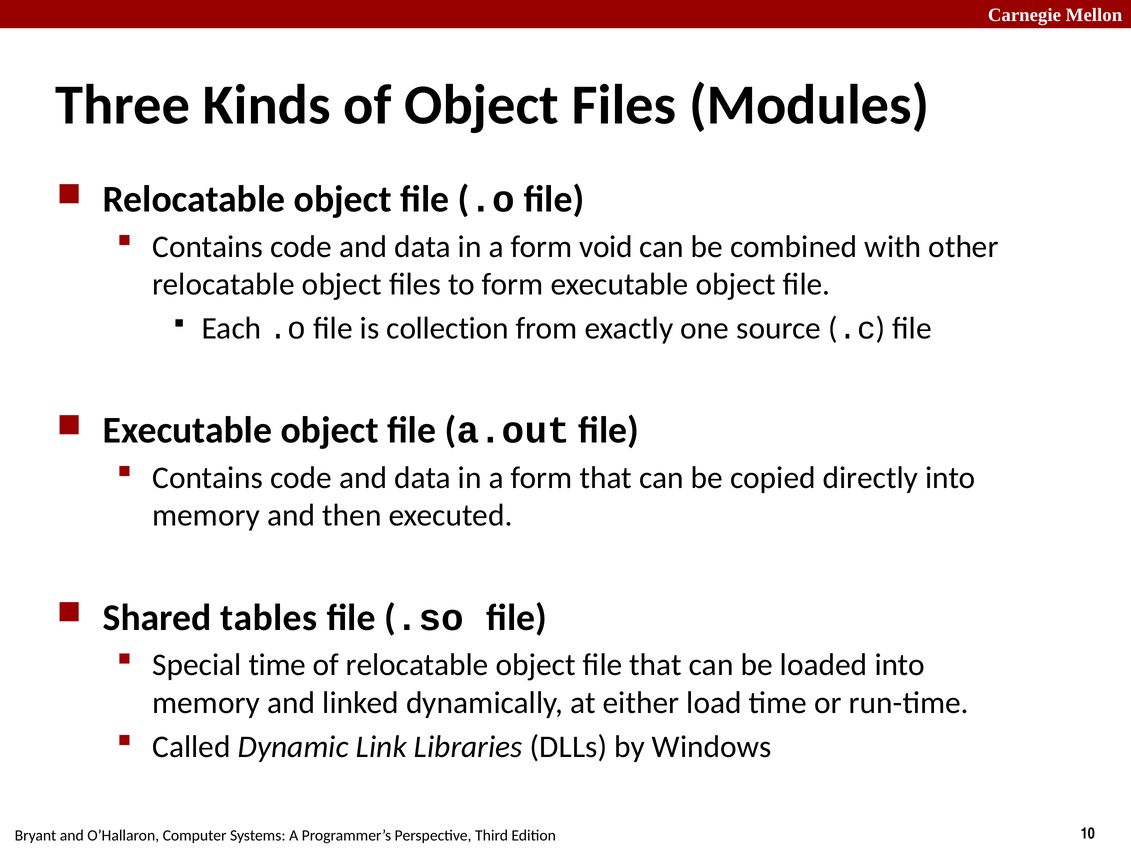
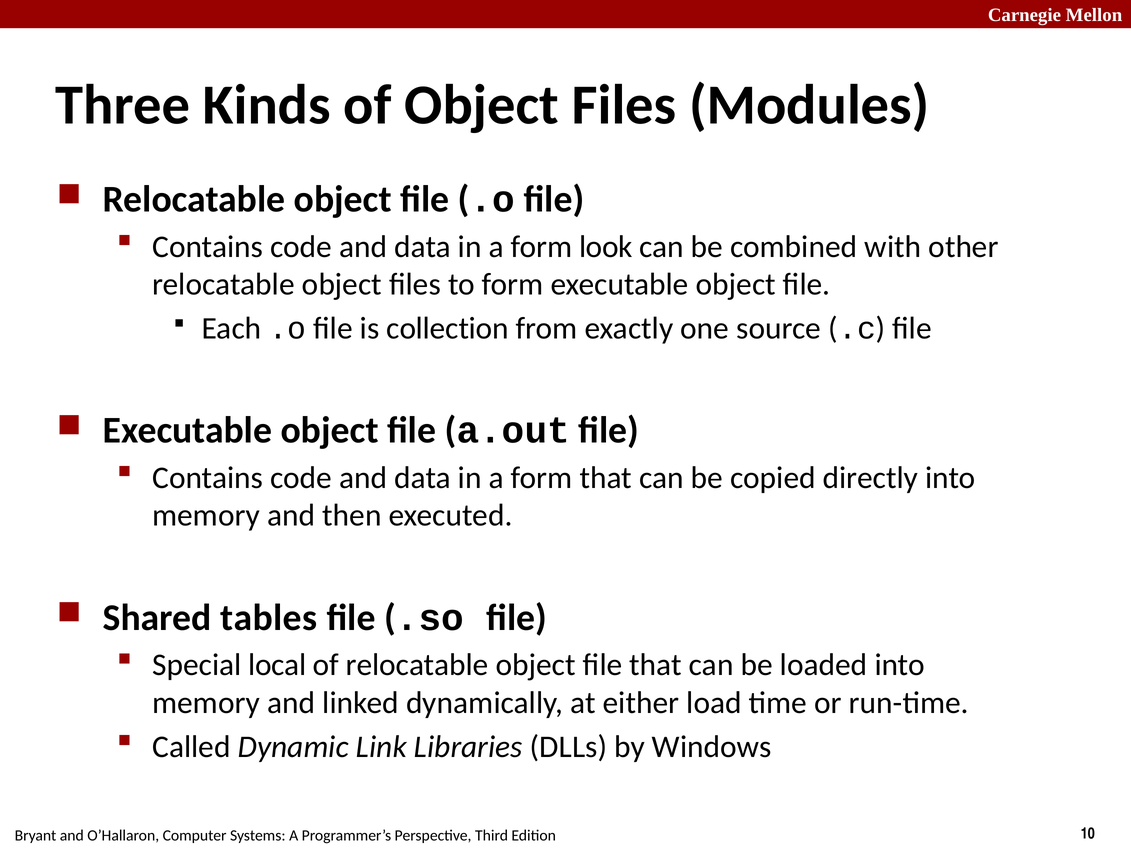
void: void -> look
Special time: time -> local
